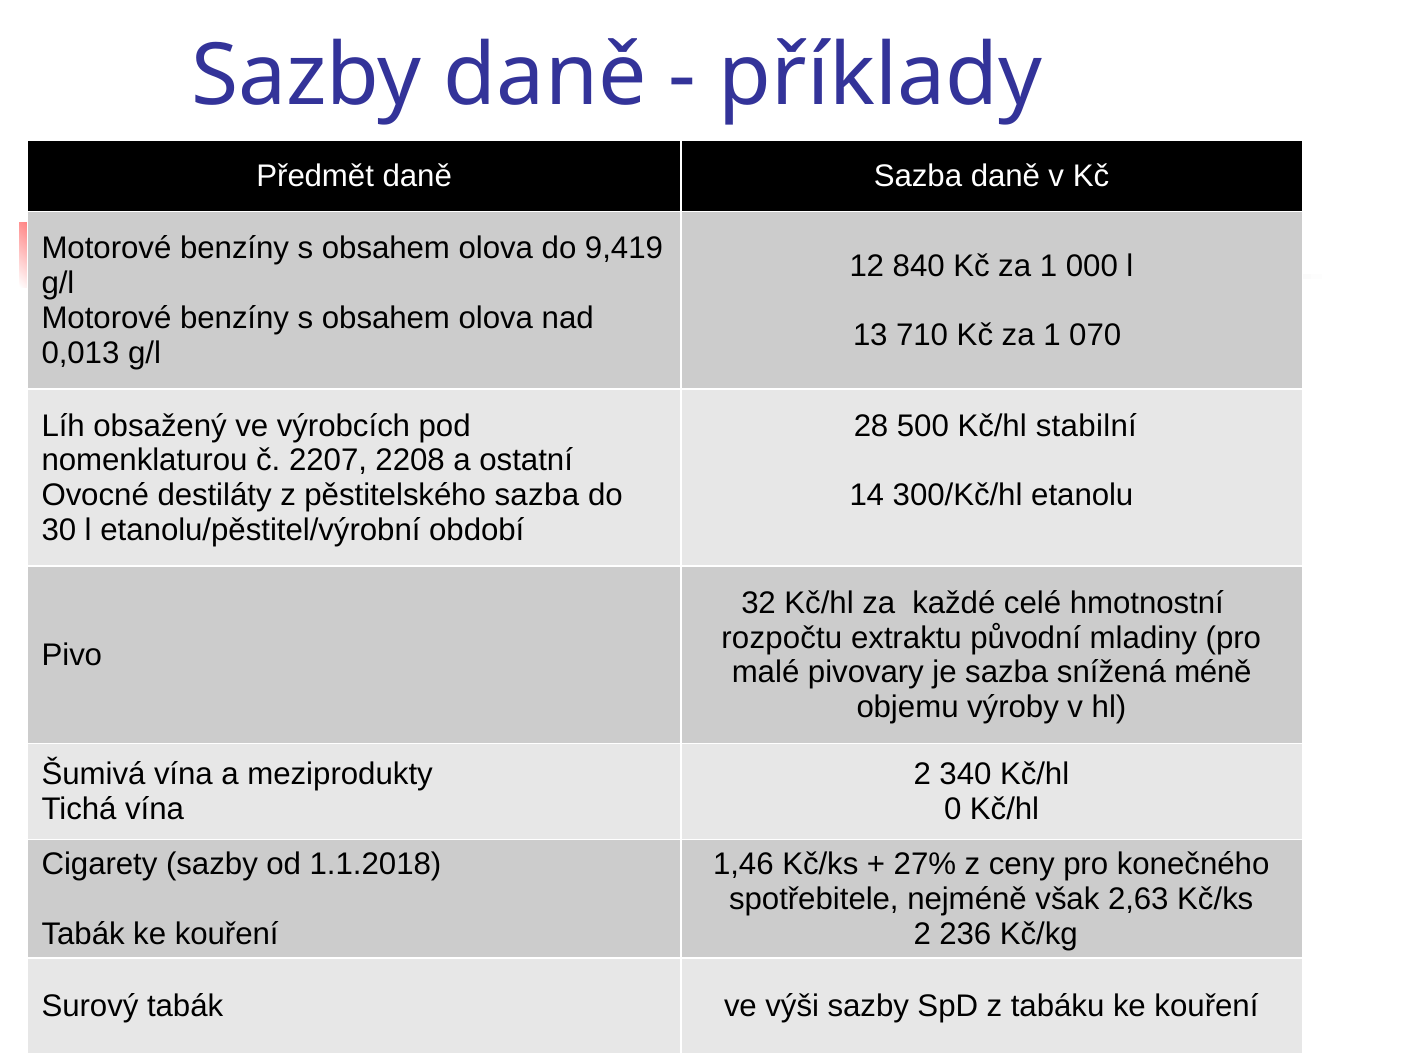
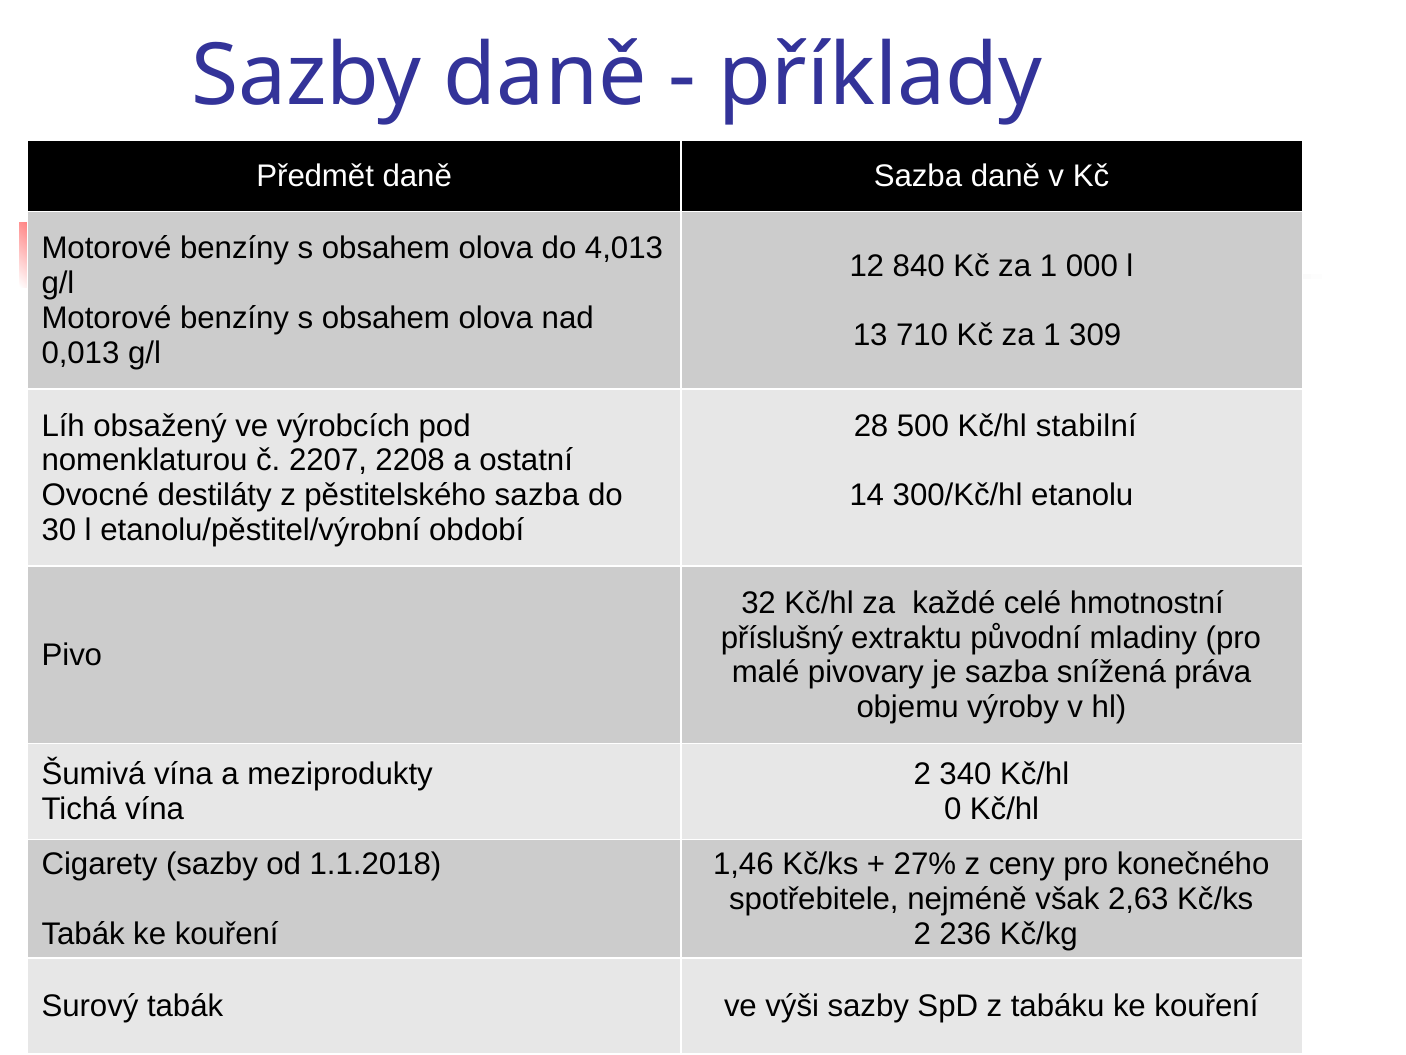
9,419: 9,419 -> 4,013
070: 070 -> 309
rozpočtu: rozpočtu -> příslušný
méně: méně -> práva
